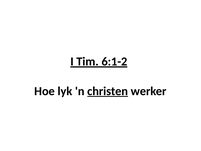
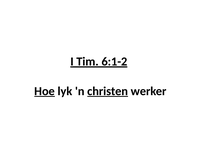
Hoe underline: none -> present
